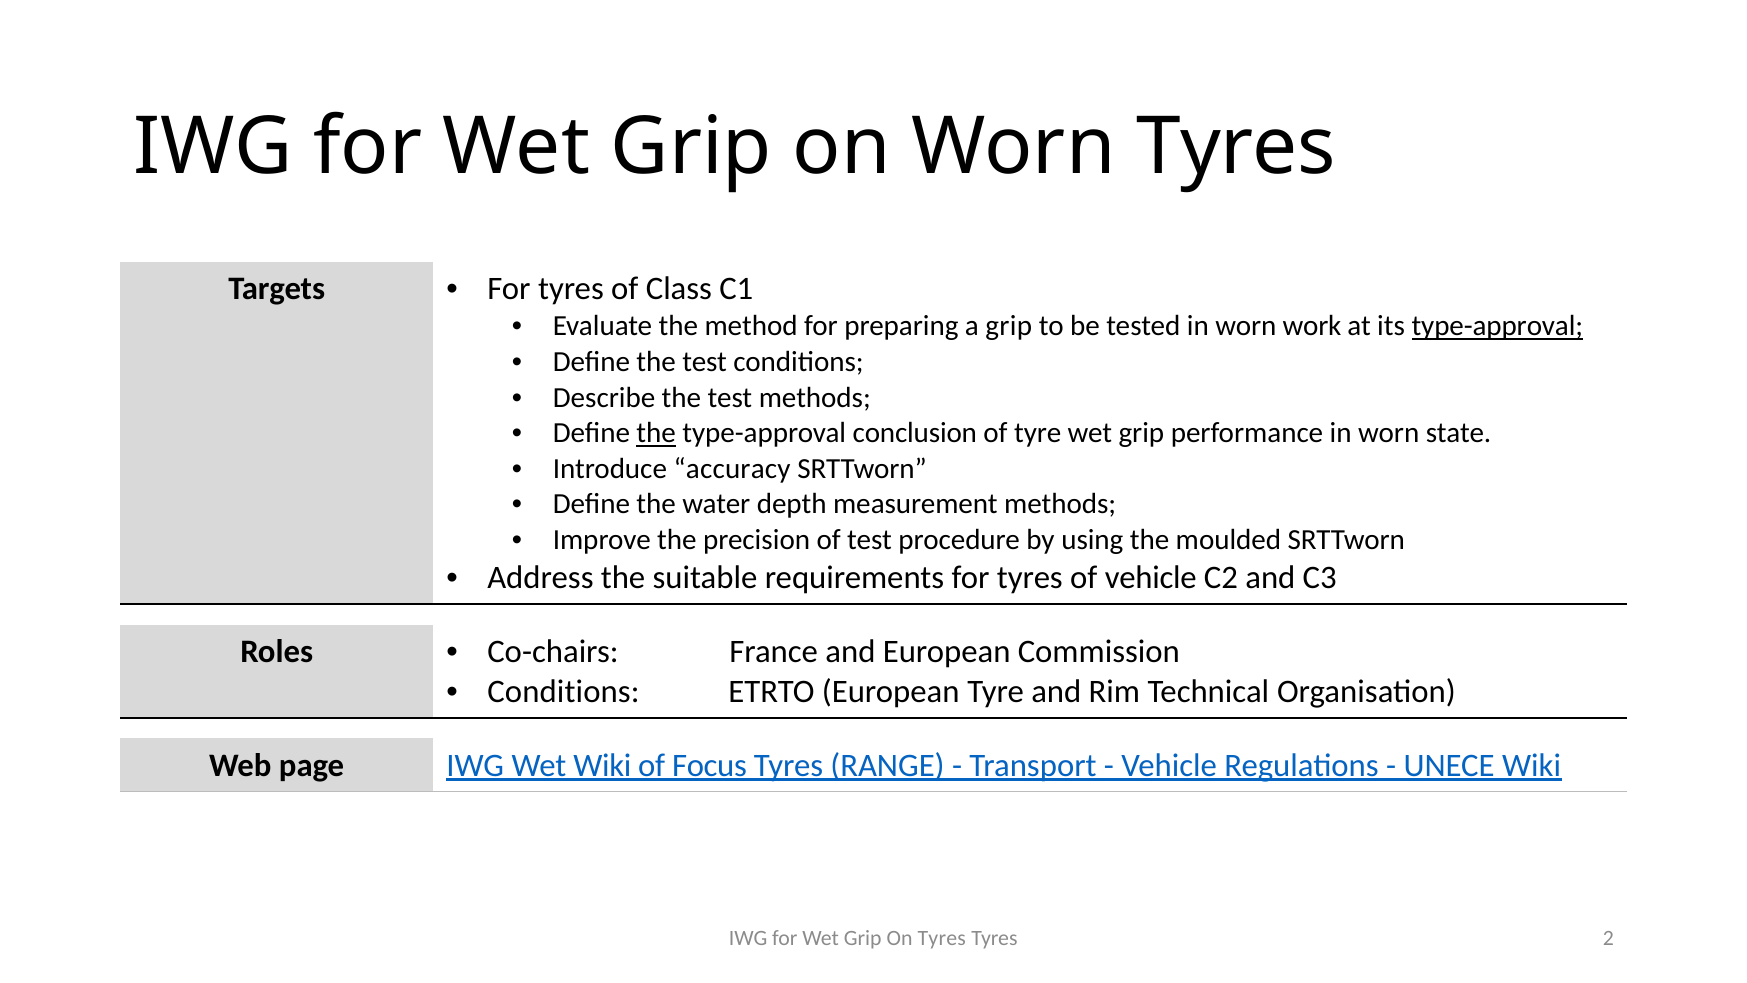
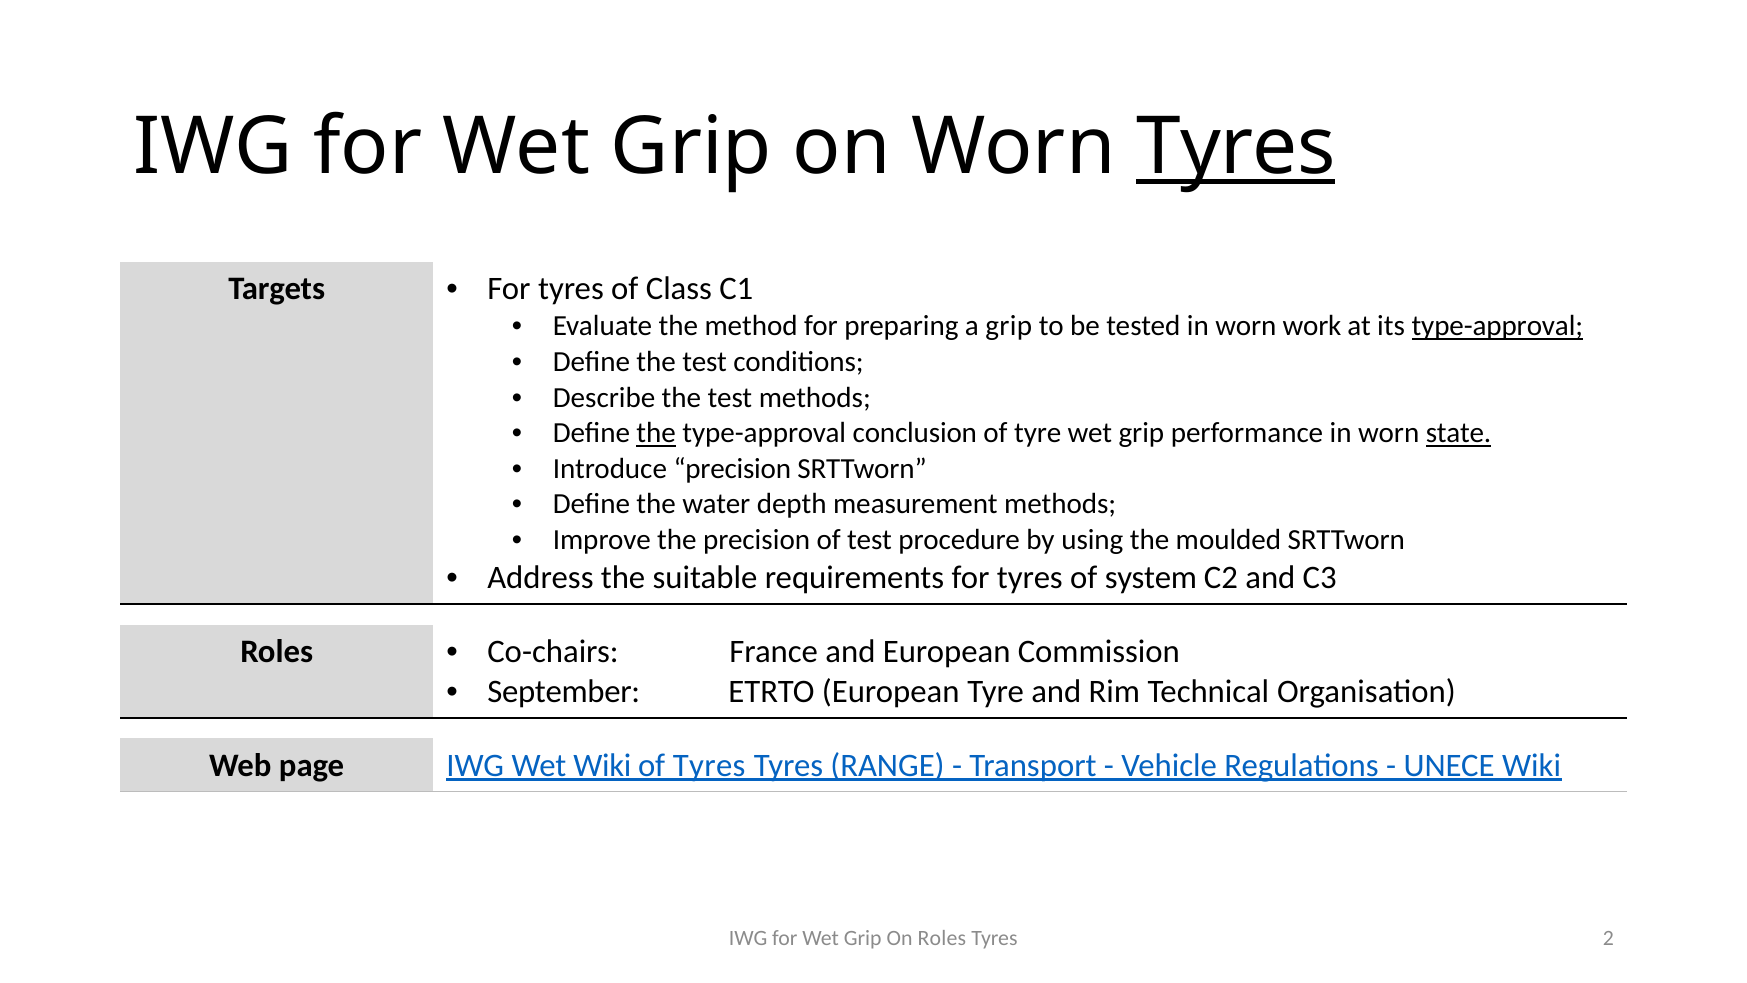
Tyres at (1236, 147) underline: none -> present
state underline: none -> present
Introduce accuracy: accuracy -> precision
of vehicle: vehicle -> system
Conditions at (564, 691): Conditions -> September
of Focus: Focus -> Tyres
On Tyres: Tyres -> Roles
